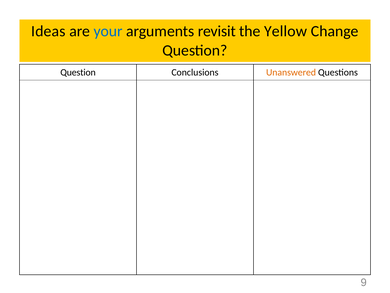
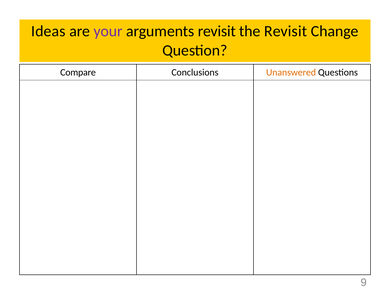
your colour: blue -> purple
the Yellow: Yellow -> Revisit
Question at (78, 72): Question -> Compare
